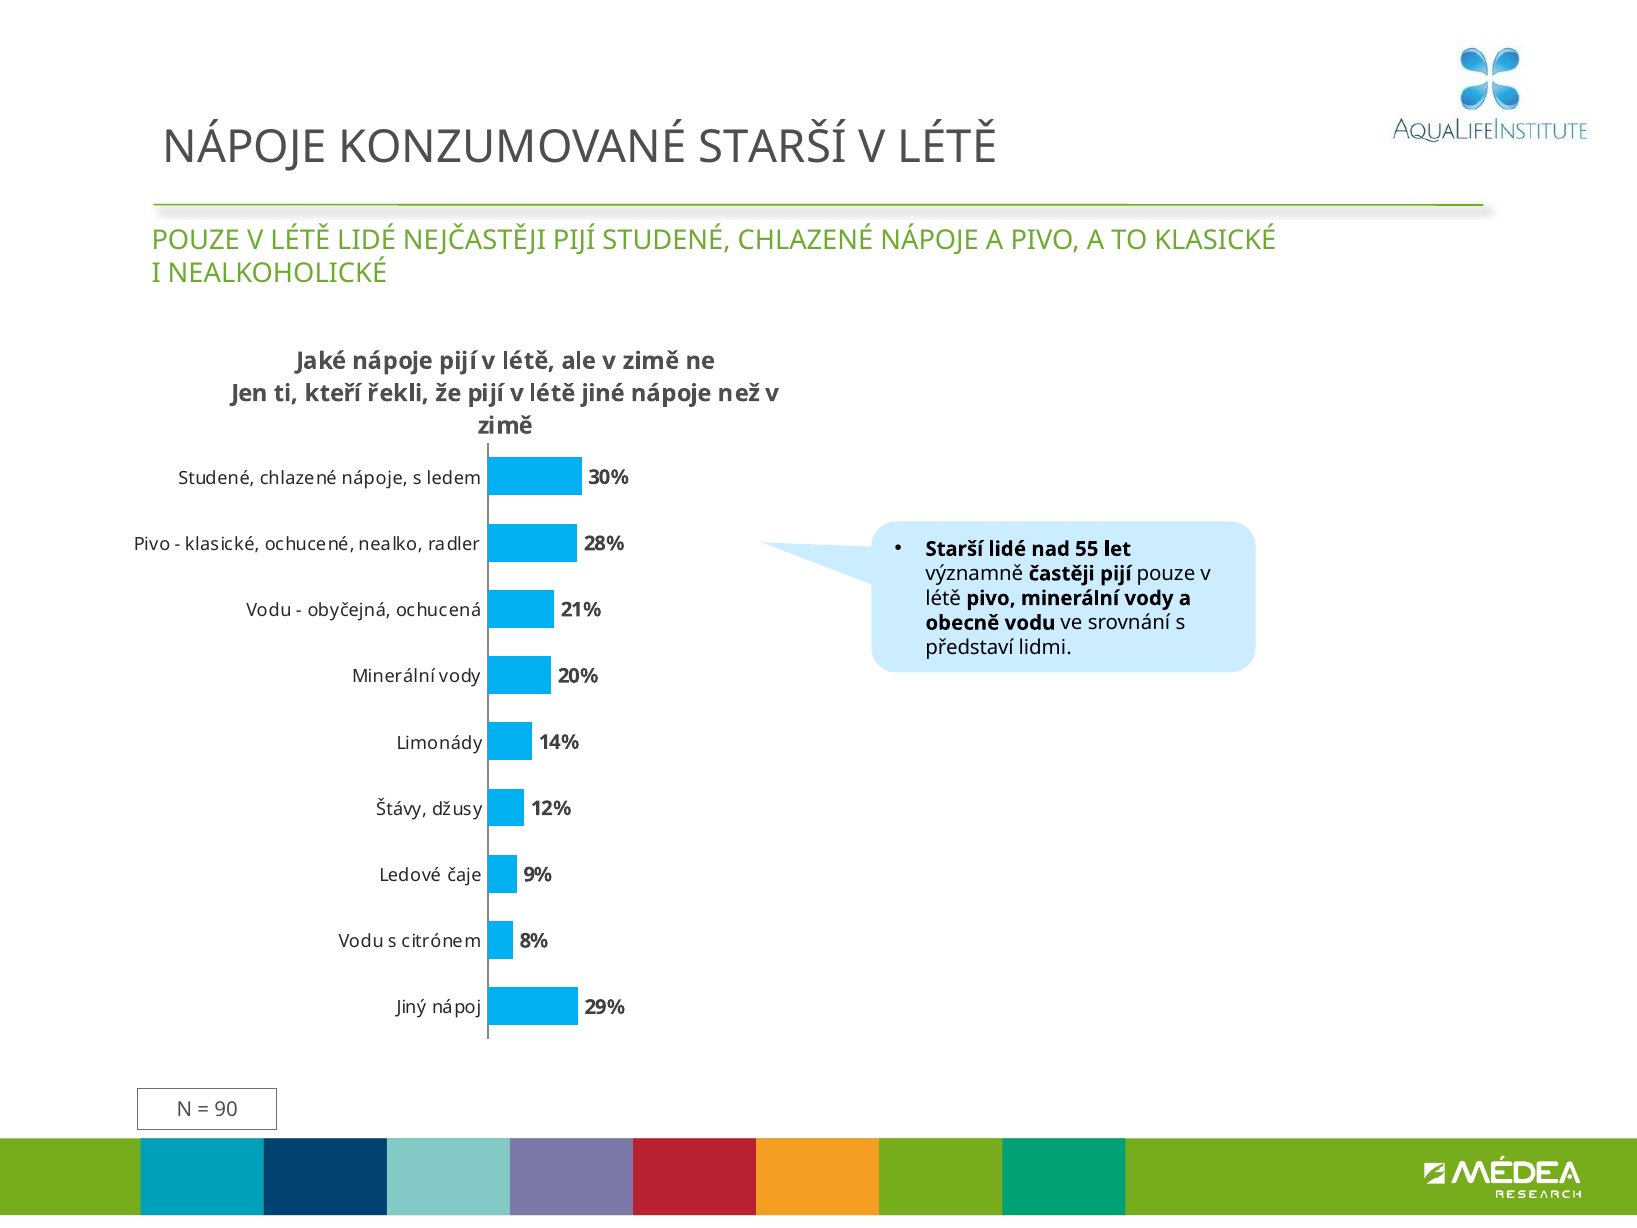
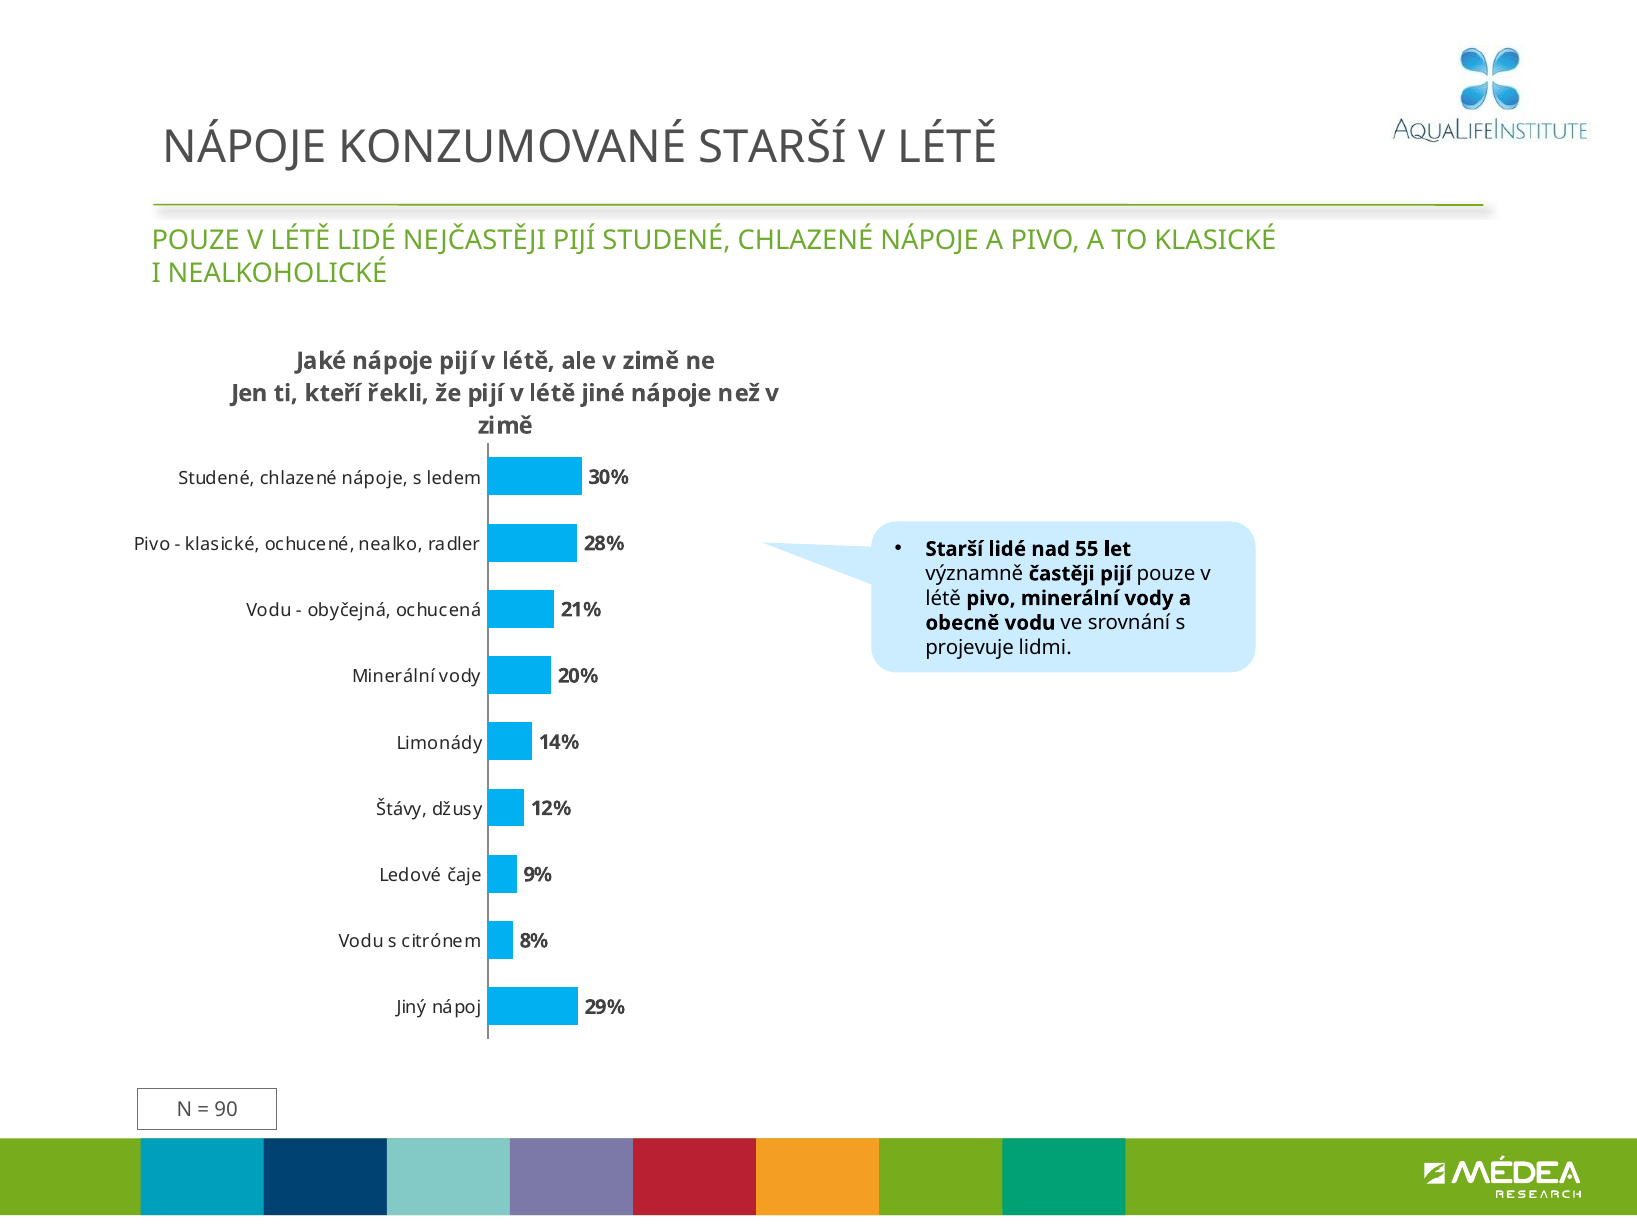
představí: představí -> projevuje
